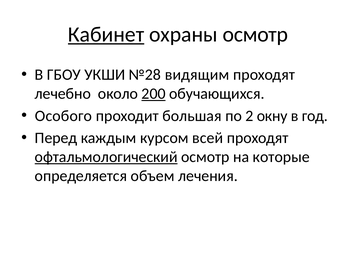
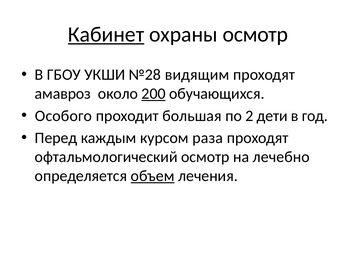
лечебно: лечебно -> амавроз
окну: окну -> дети
всей: всей -> раза
офтальмологический underline: present -> none
которые: которые -> лечебно
объем underline: none -> present
